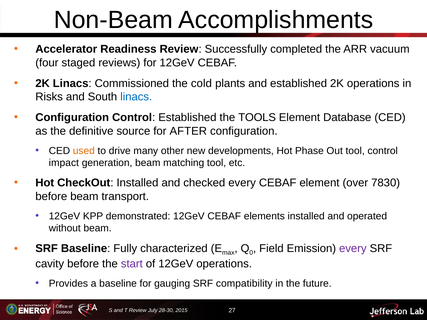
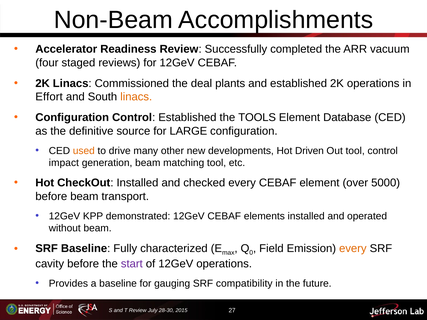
cold: cold -> deal
Risks: Risks -> Effort
linacs at (136, 97) colour: blue -> orange
AFTER: AFTER -> LARGE
Phase: Phase -> Driven
7830: 7830 -> 5000
every at (353, 248) colour: purple -> orange
